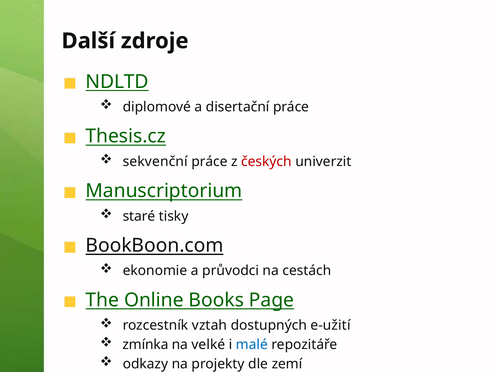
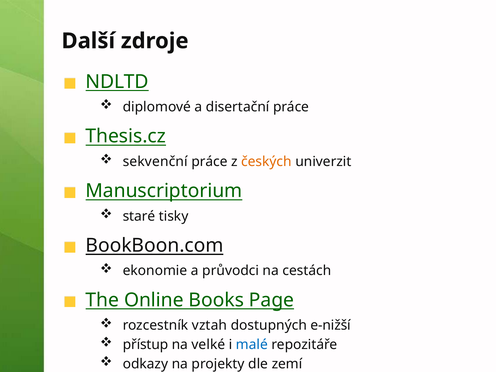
českých colour: red -> orange
e-užití: e-užití -> e-nižší
zmínka: zmínka -> přístup
